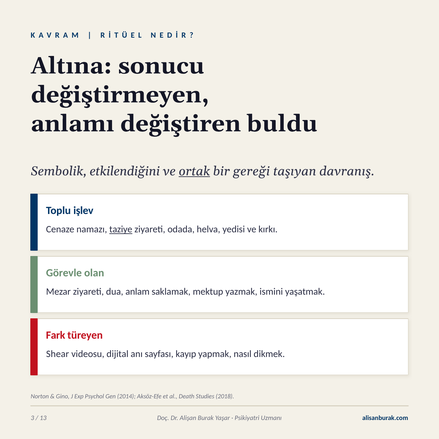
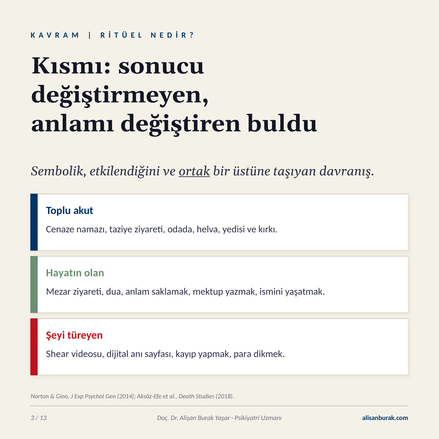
Altına: Altına -> Kısmı
gereği: gereği -> üstüne
işlev: işlev -> akut
taziye underline: present -> none
Görevle: Görevle -> Hayatın
Fark: Fark -> Şeyi
nasıl: nasıl -> para
